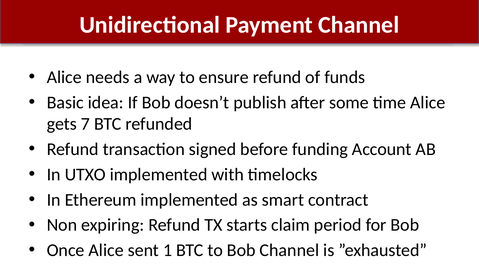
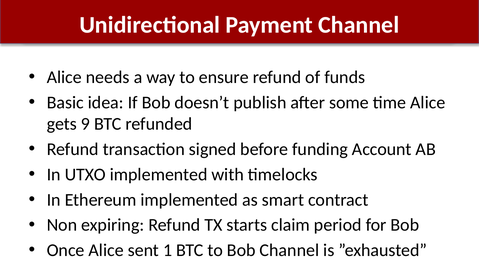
7: 7 -> 9
